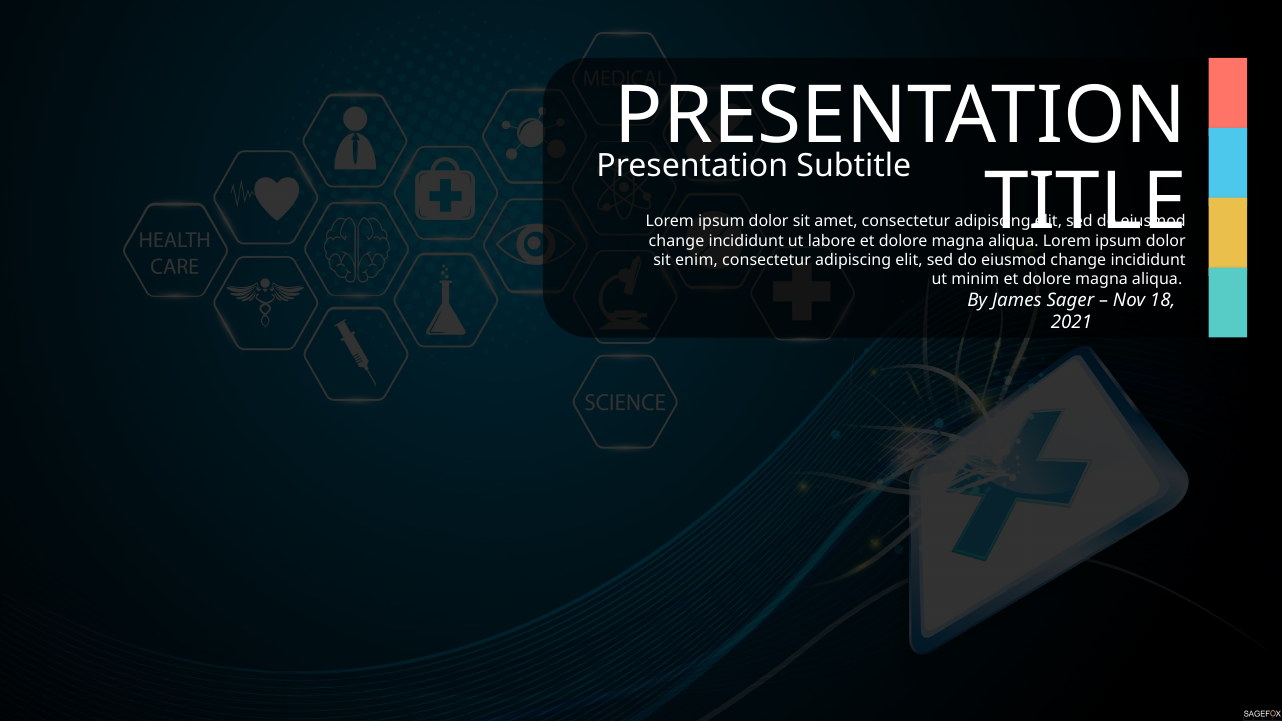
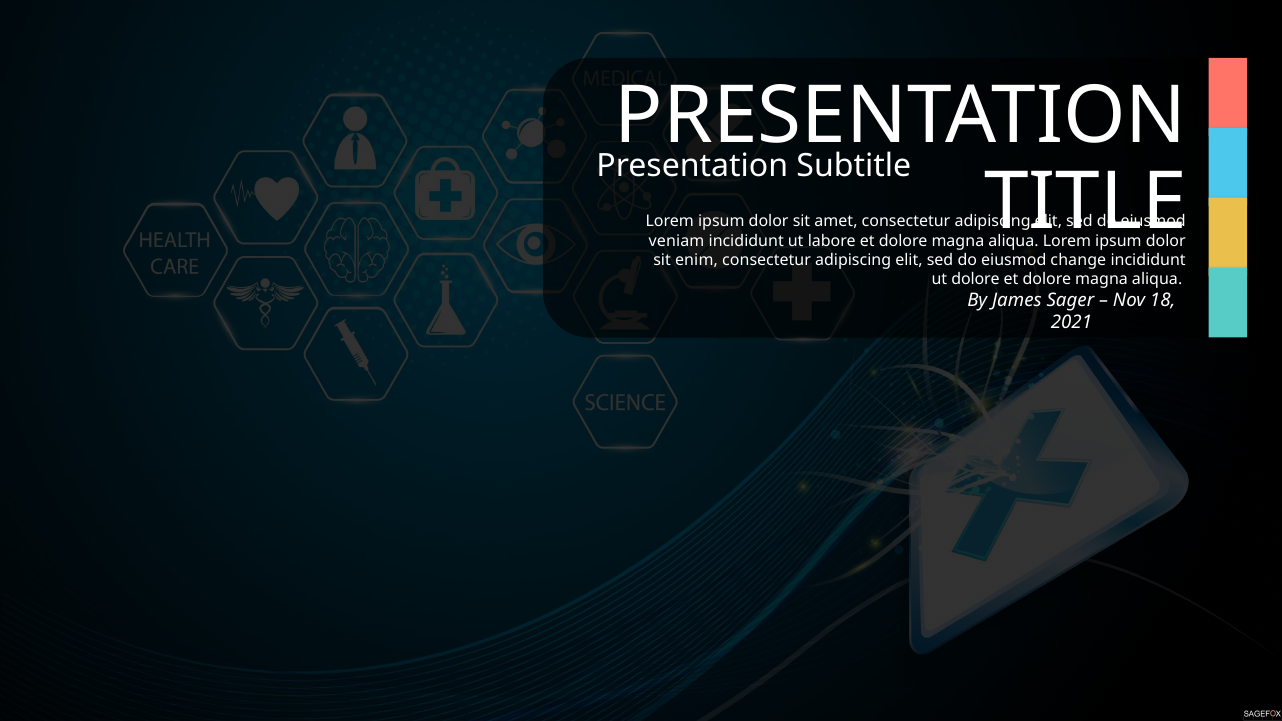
change at (677, 241): change -> veniam
ut minim: minim -> dolore
